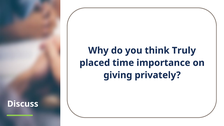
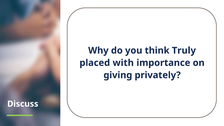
time: time -> with
